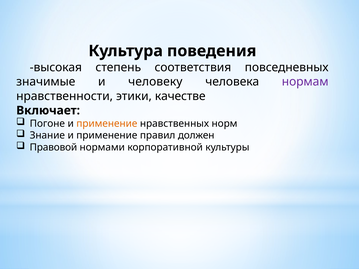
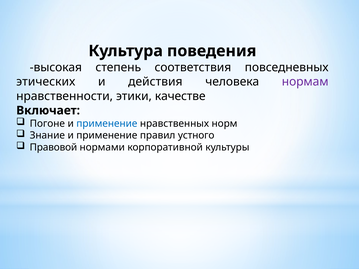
значимые: значимые -> этических
человеку: человеку -> действия
применение at (107, 124) colour: orange -> blue
должен: должен -> устного
